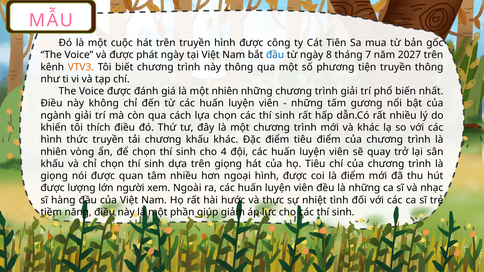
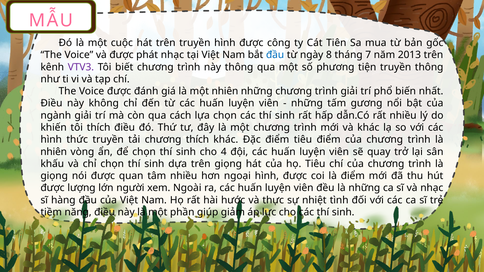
phát ngày: ngày -> nhạc
2027: 2027 -> 2013
VTV3 colour: orange -> purple
chương khấu: khấu -> thích
